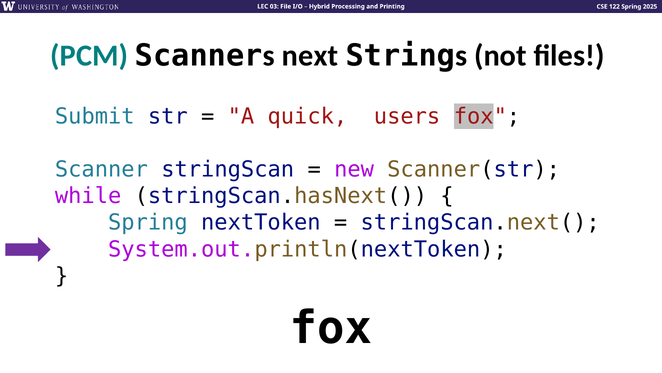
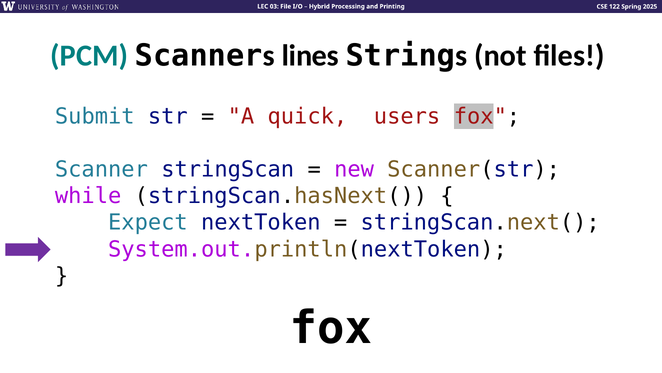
next: next -> lines
Spring at (148, 222): Spring -> Expect
